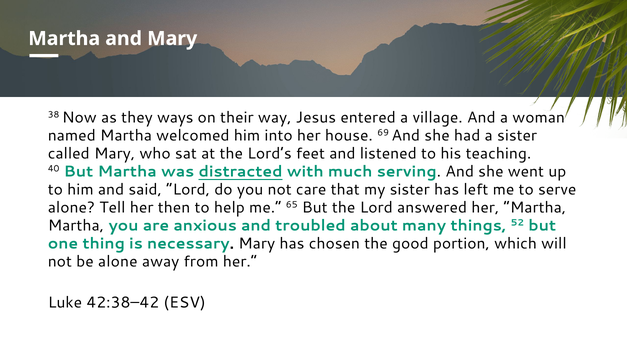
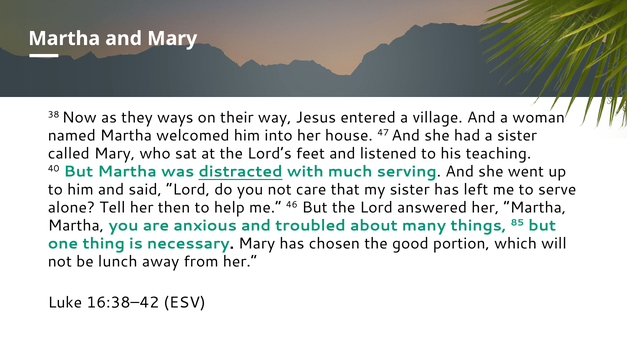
69: 69 -> 47
65: 65 -> 46
52: 52 -> 85
be alone: alone -> lunch
42:38–42: 42:38–42 -> 16:38–42
